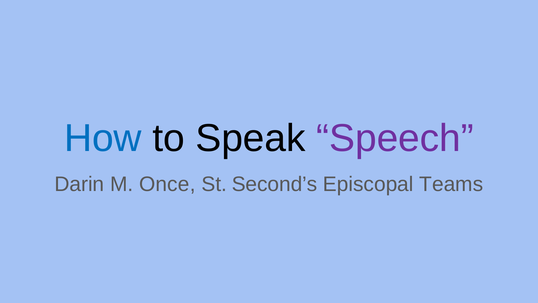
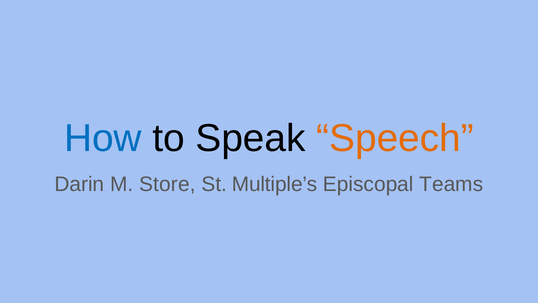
Speech colour: purple -> orange
Once: Once -> Store
Second’s: Second’s -> Multiple’s
